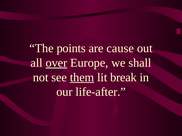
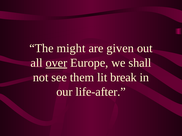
points: points -> might
cause: cause -> given
them underline: present -> none
